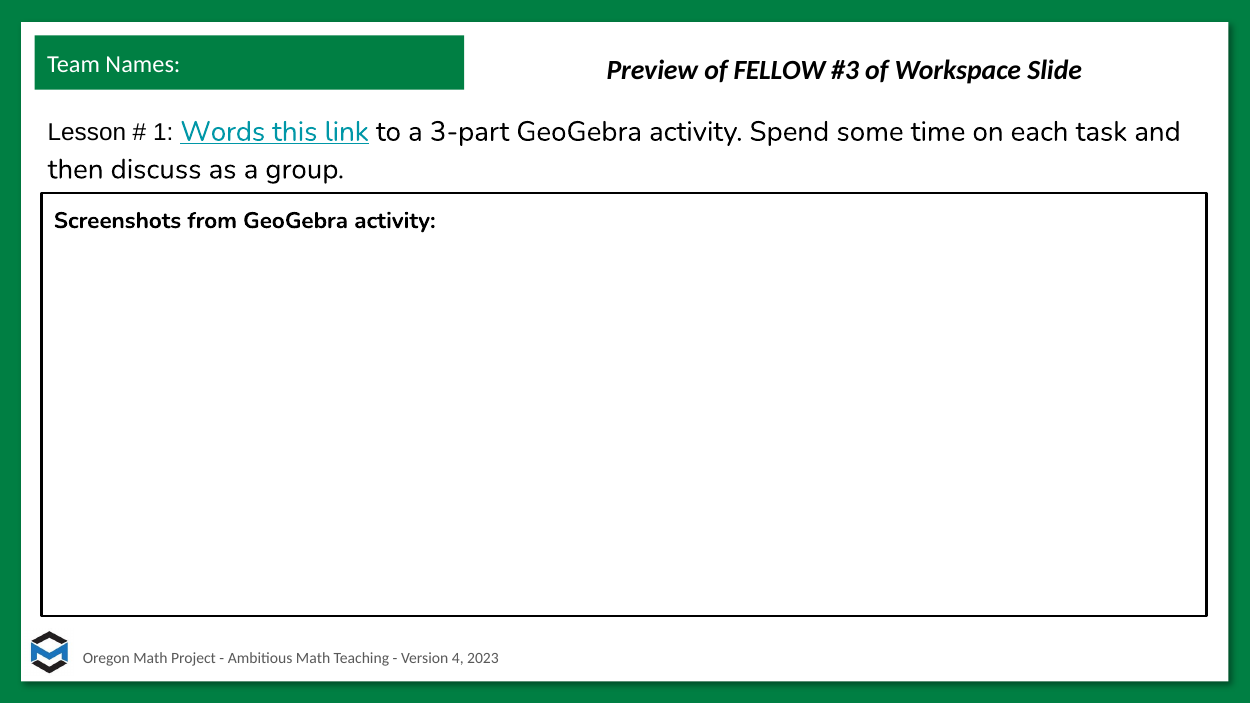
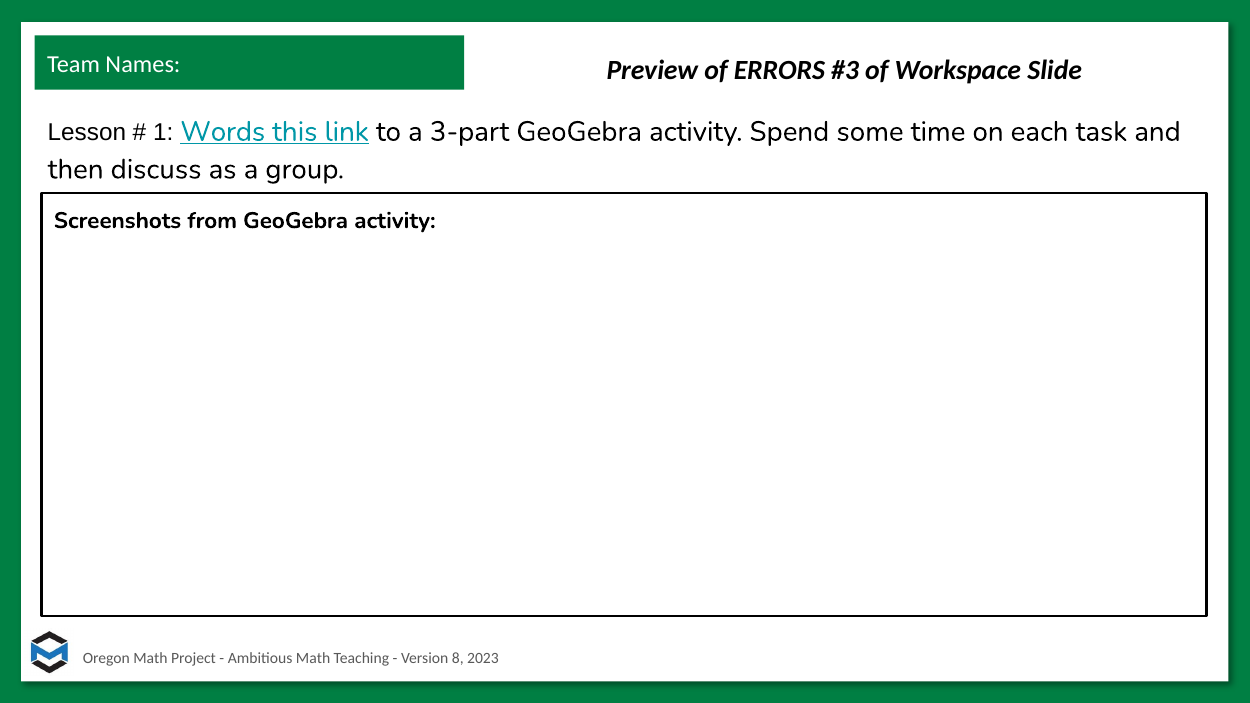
FELLOW: FELLOW -> ERRORS
4: 4 -> 8
